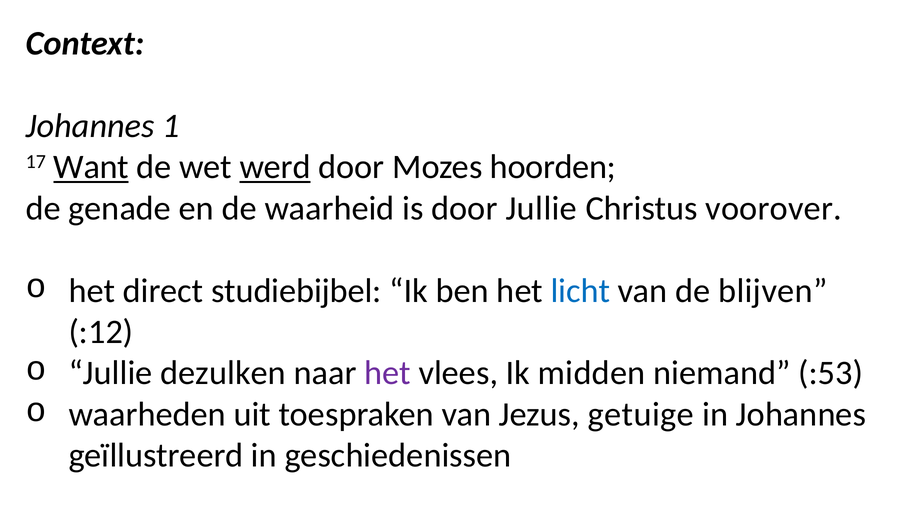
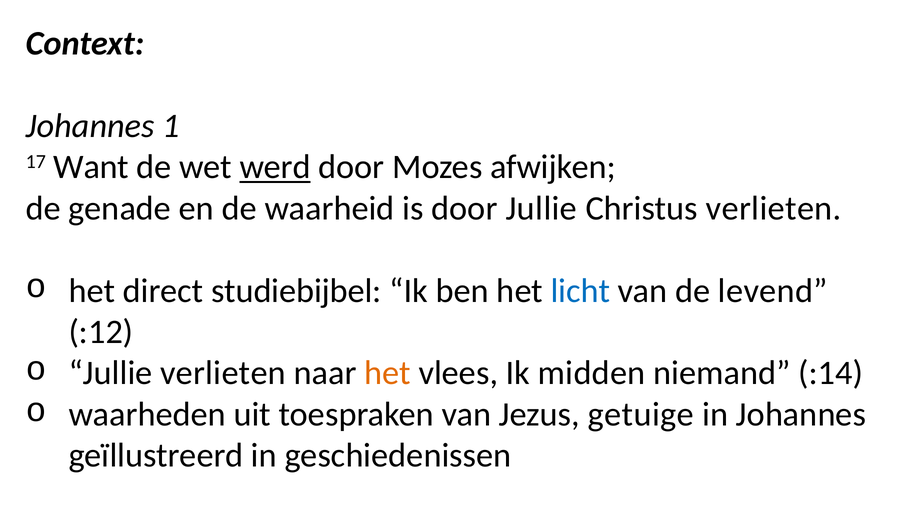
Want underline: present -> none
hoorden: hoorden -> afwijken
Christus voorover: voorover -> verlieten
blijven: blijven -> levend
Jullie dezulken: dezulken -> verlieten
het at (388, 373) colour: purple -> orange
:53: :53 -> :14
